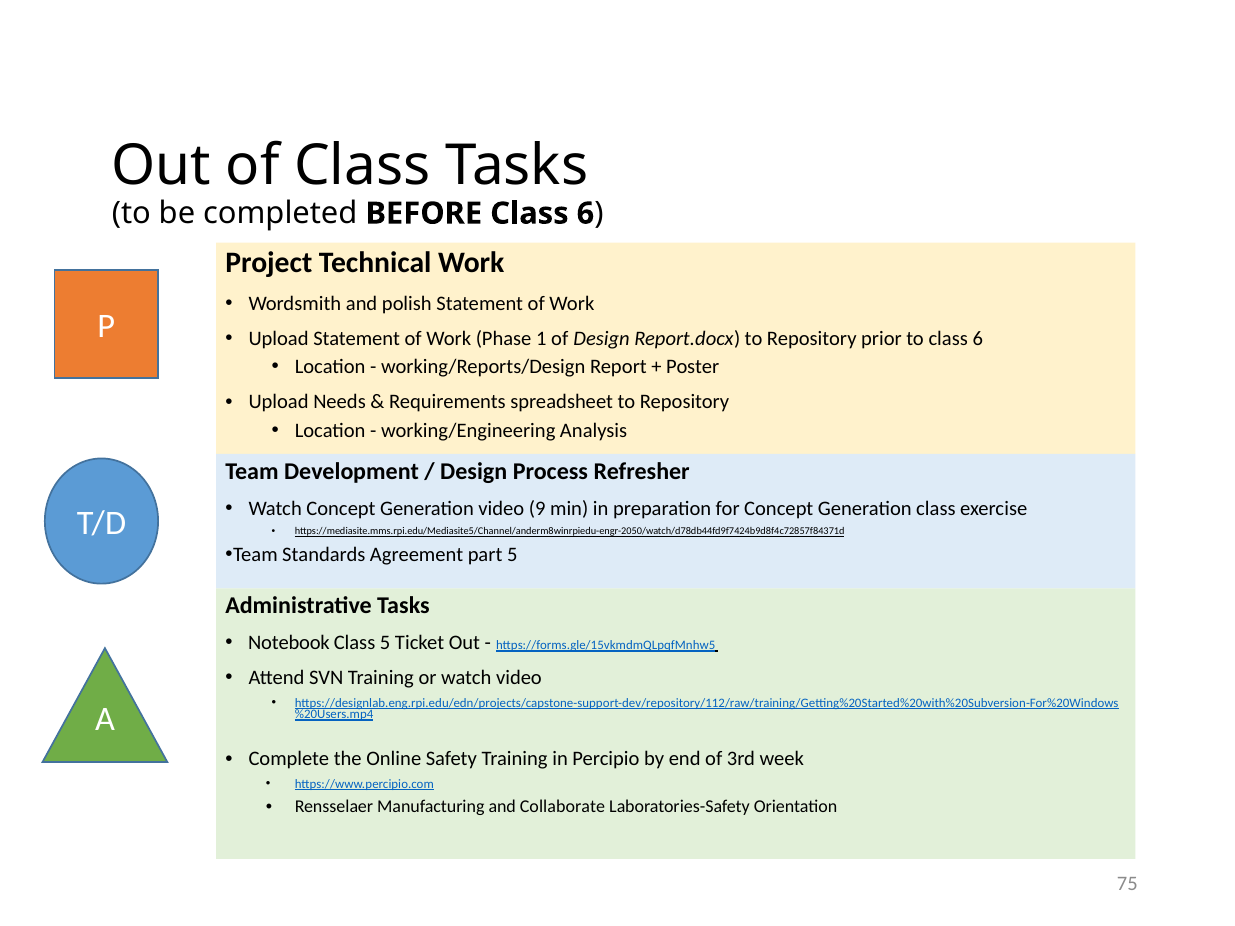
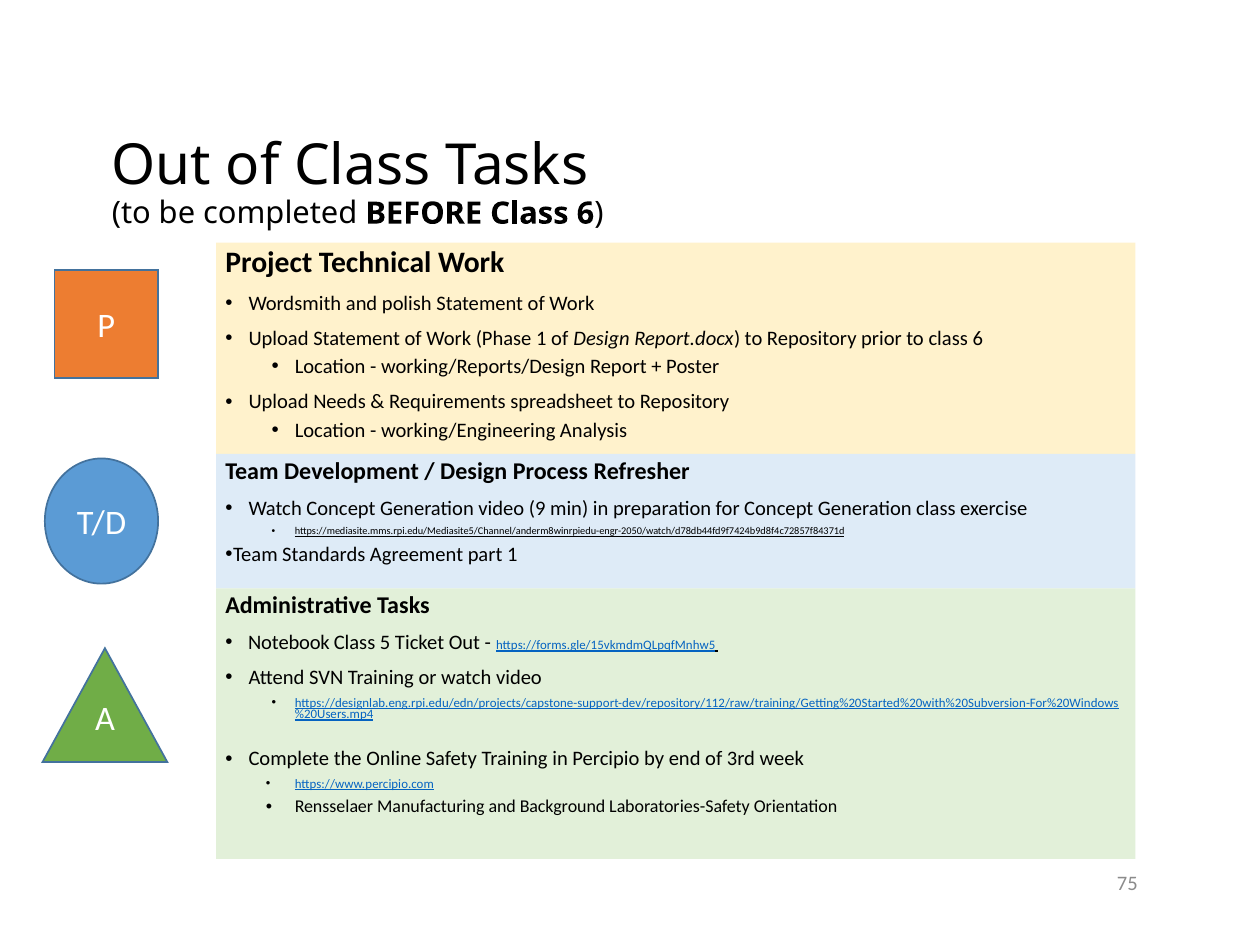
part 5: 5 -> 1
Collaborate: Collaborate -> Background
